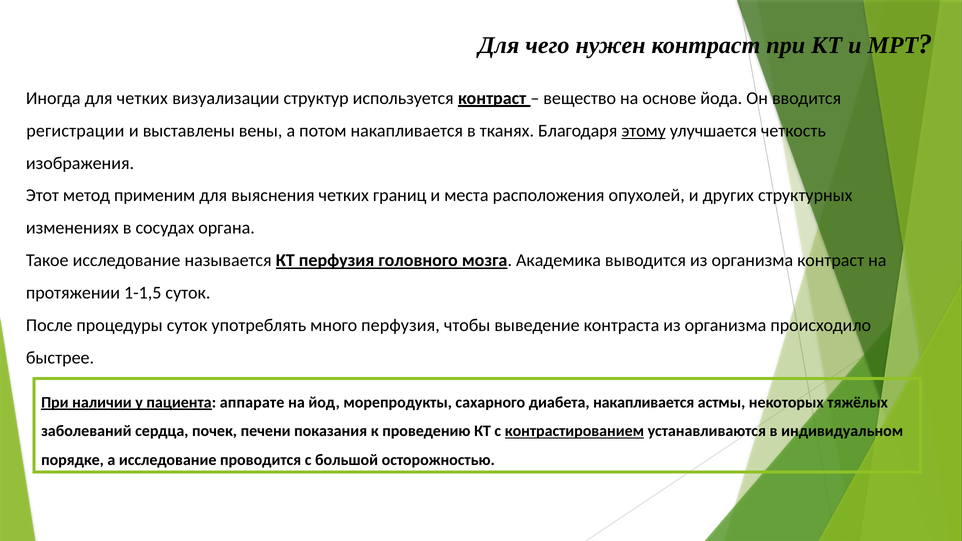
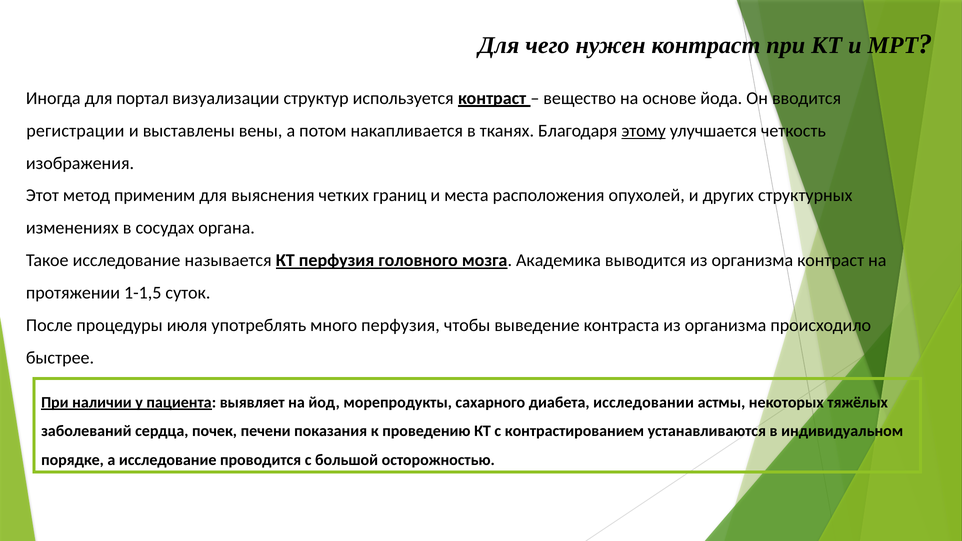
для четких: четких -> портал
процедуры суток: суток -> июля
аппарате: аппарате -> выявляет
диабета накапливается: накапливается -> исследовании
контрастированием underline: present -> none
